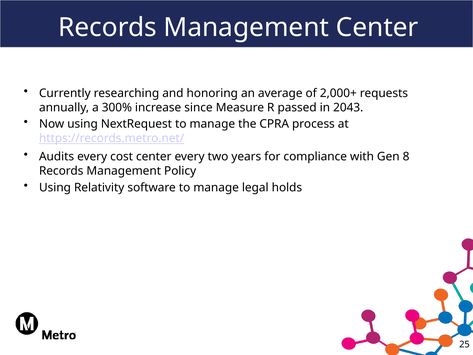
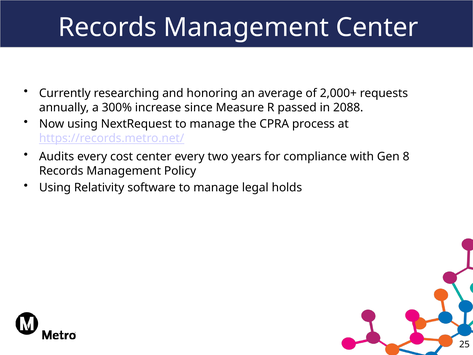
2043: 2043 -> 2088
